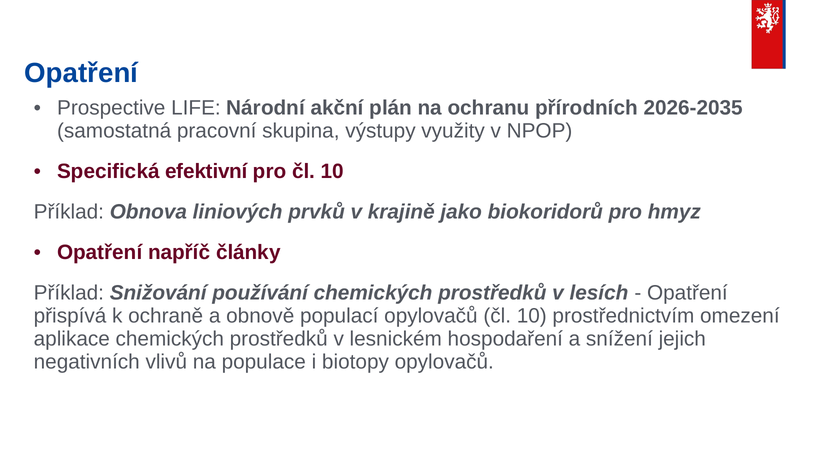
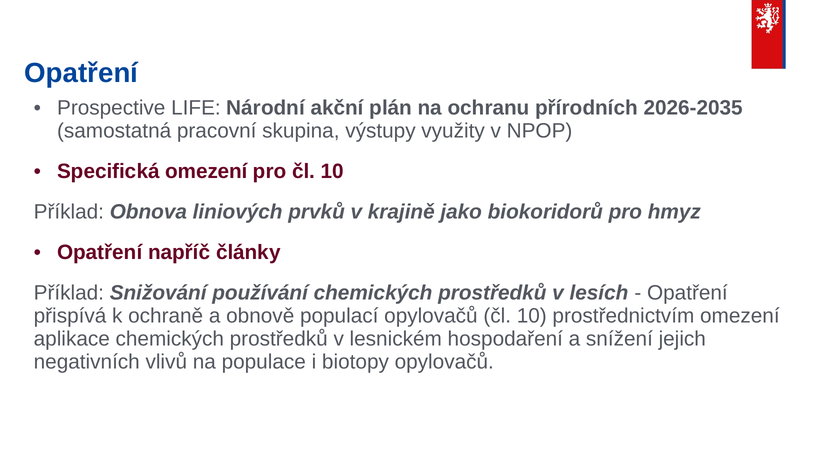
Specifická efektivní: efektivní -> omezení
